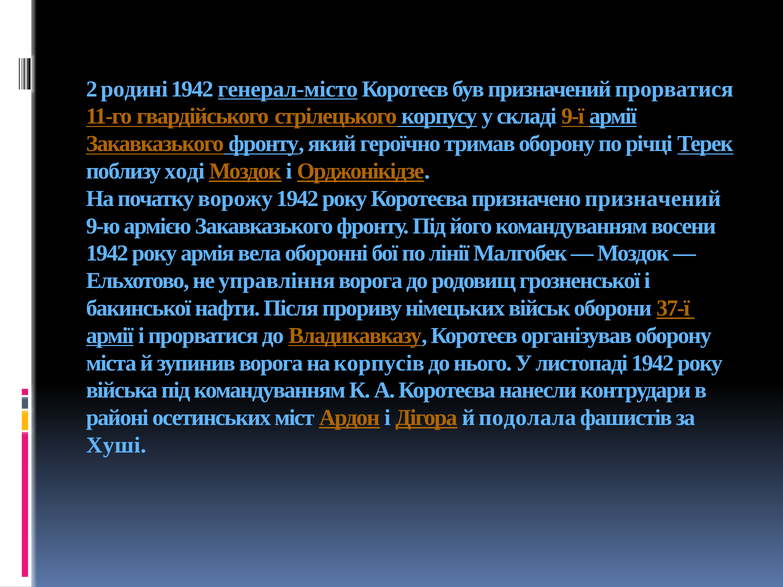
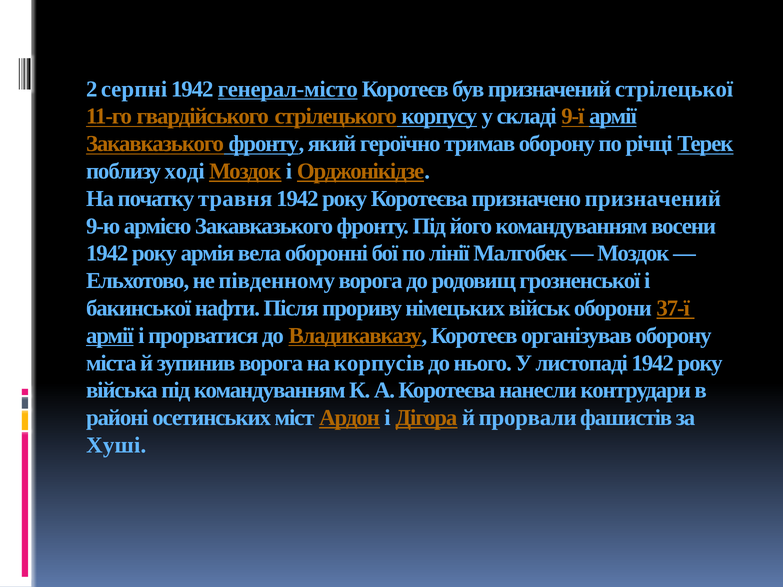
родині: родині -> серпні
призначений прорватися: прорватися -> стрілецької
ворожу: ворожу -> травня
управління: управління -> південному
подолала: подолала -> прорвали
